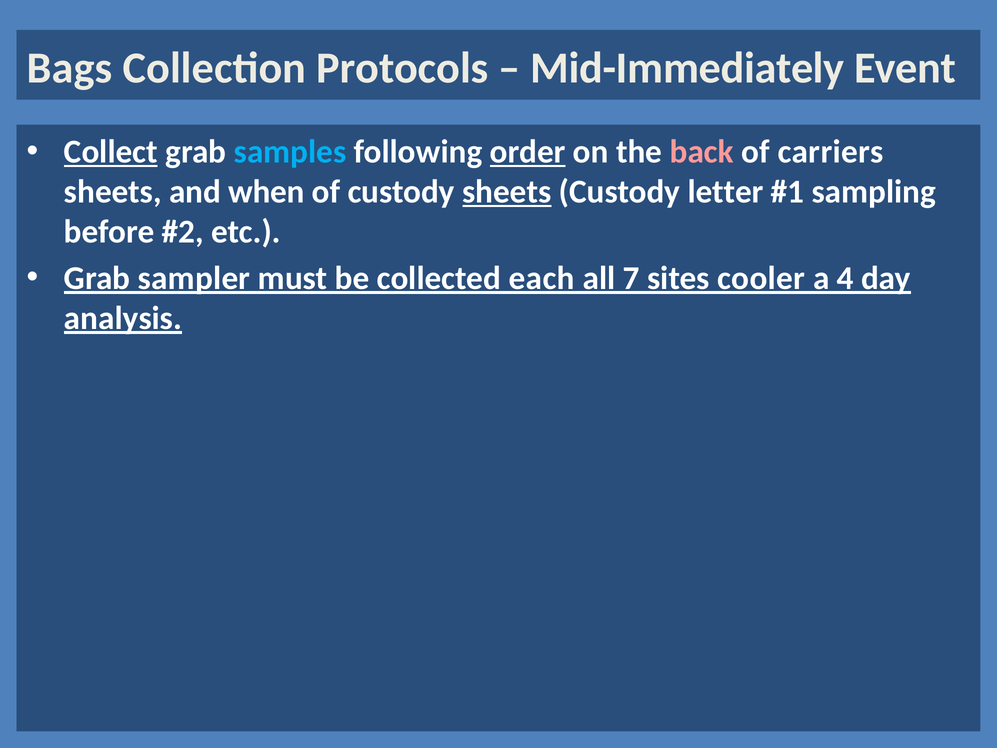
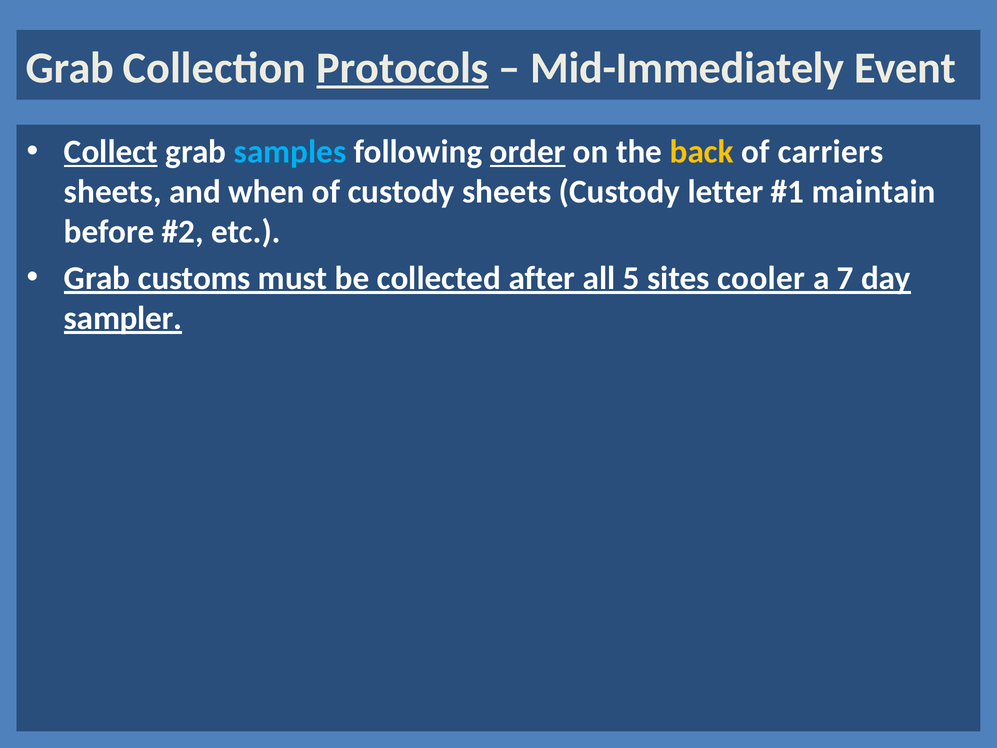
Bags at (70, 68): Bags -> Grab
Protocols underline: none -> present
back colour: pink -> yellow
sheets at (507, 192) underline: present -> none
sampling: sampling -> maintain
sampler: sampler -> customs
each: each -> after
7: 7 -> 5
4: 4 -> 7
analysis: analysis -> sampler
